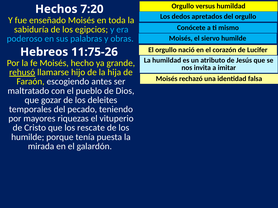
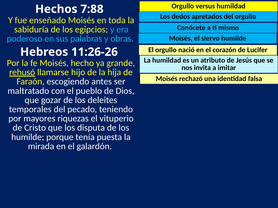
7:20: 7:20 -> 7:88
11:75-26: 11:75-26 -> 11:26-26
rescate: rescate -> disputa
